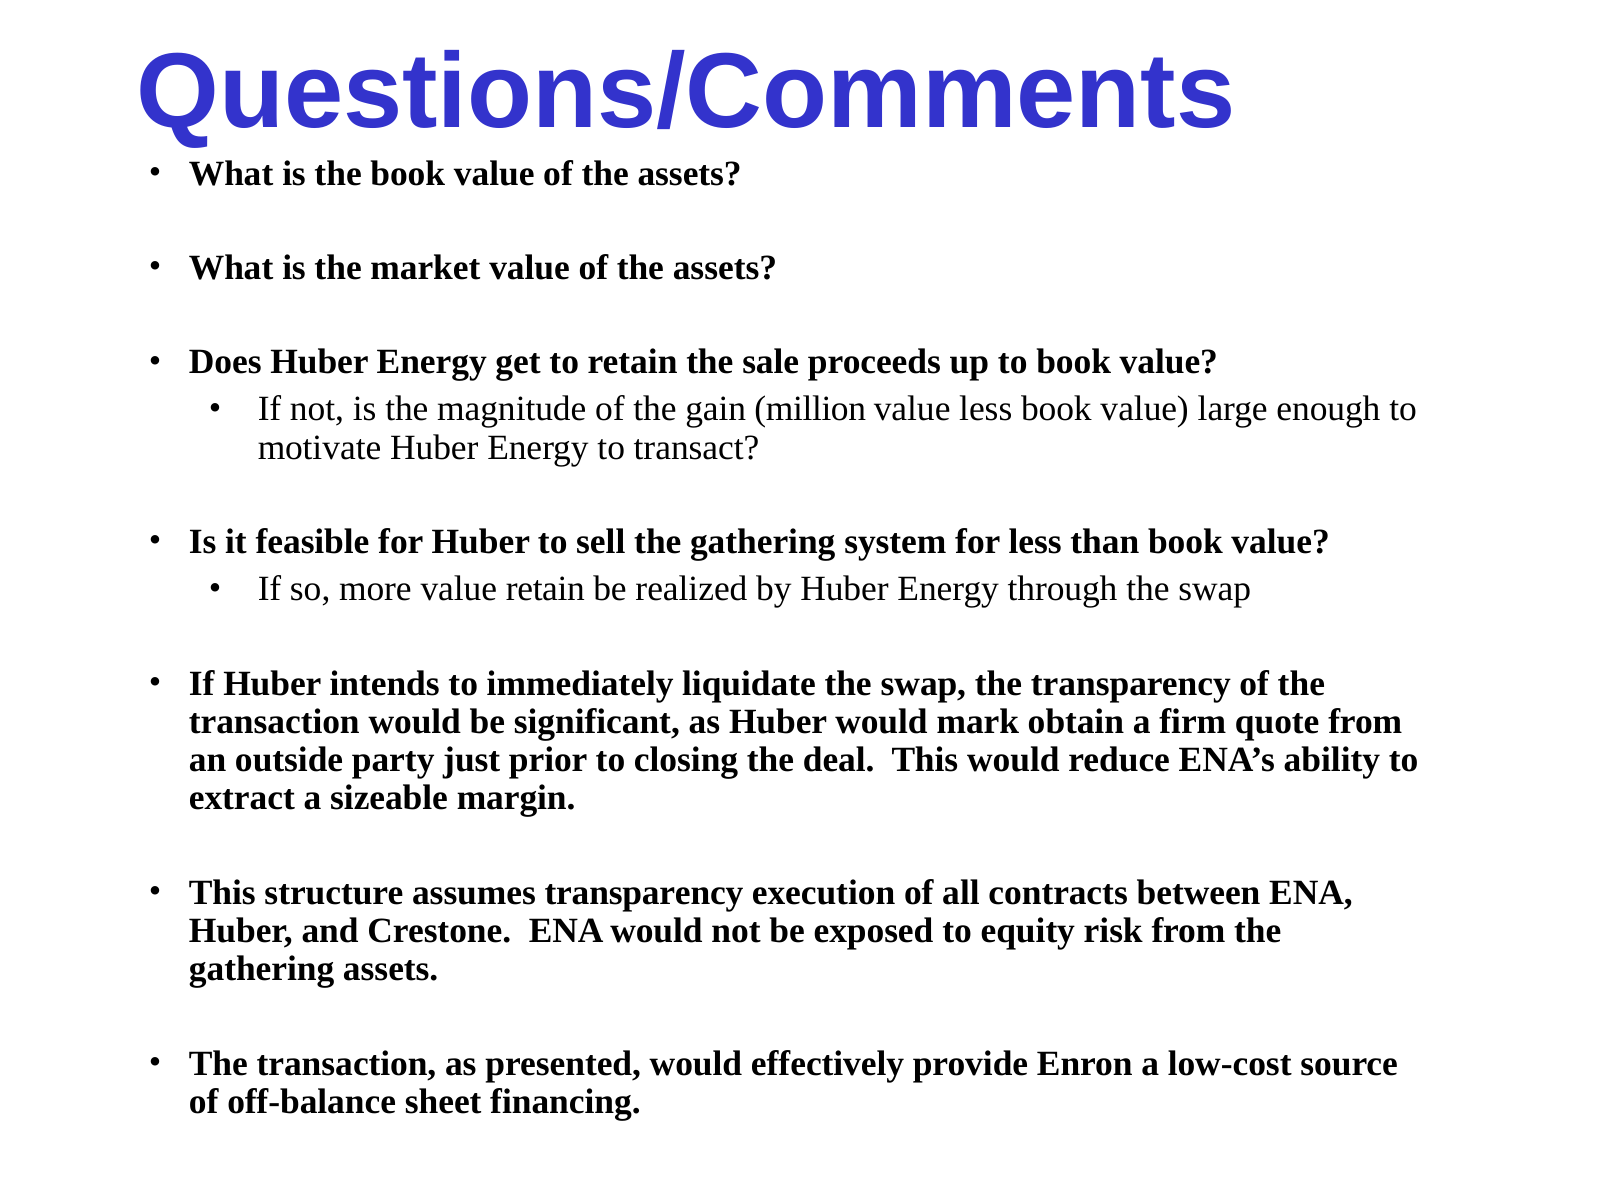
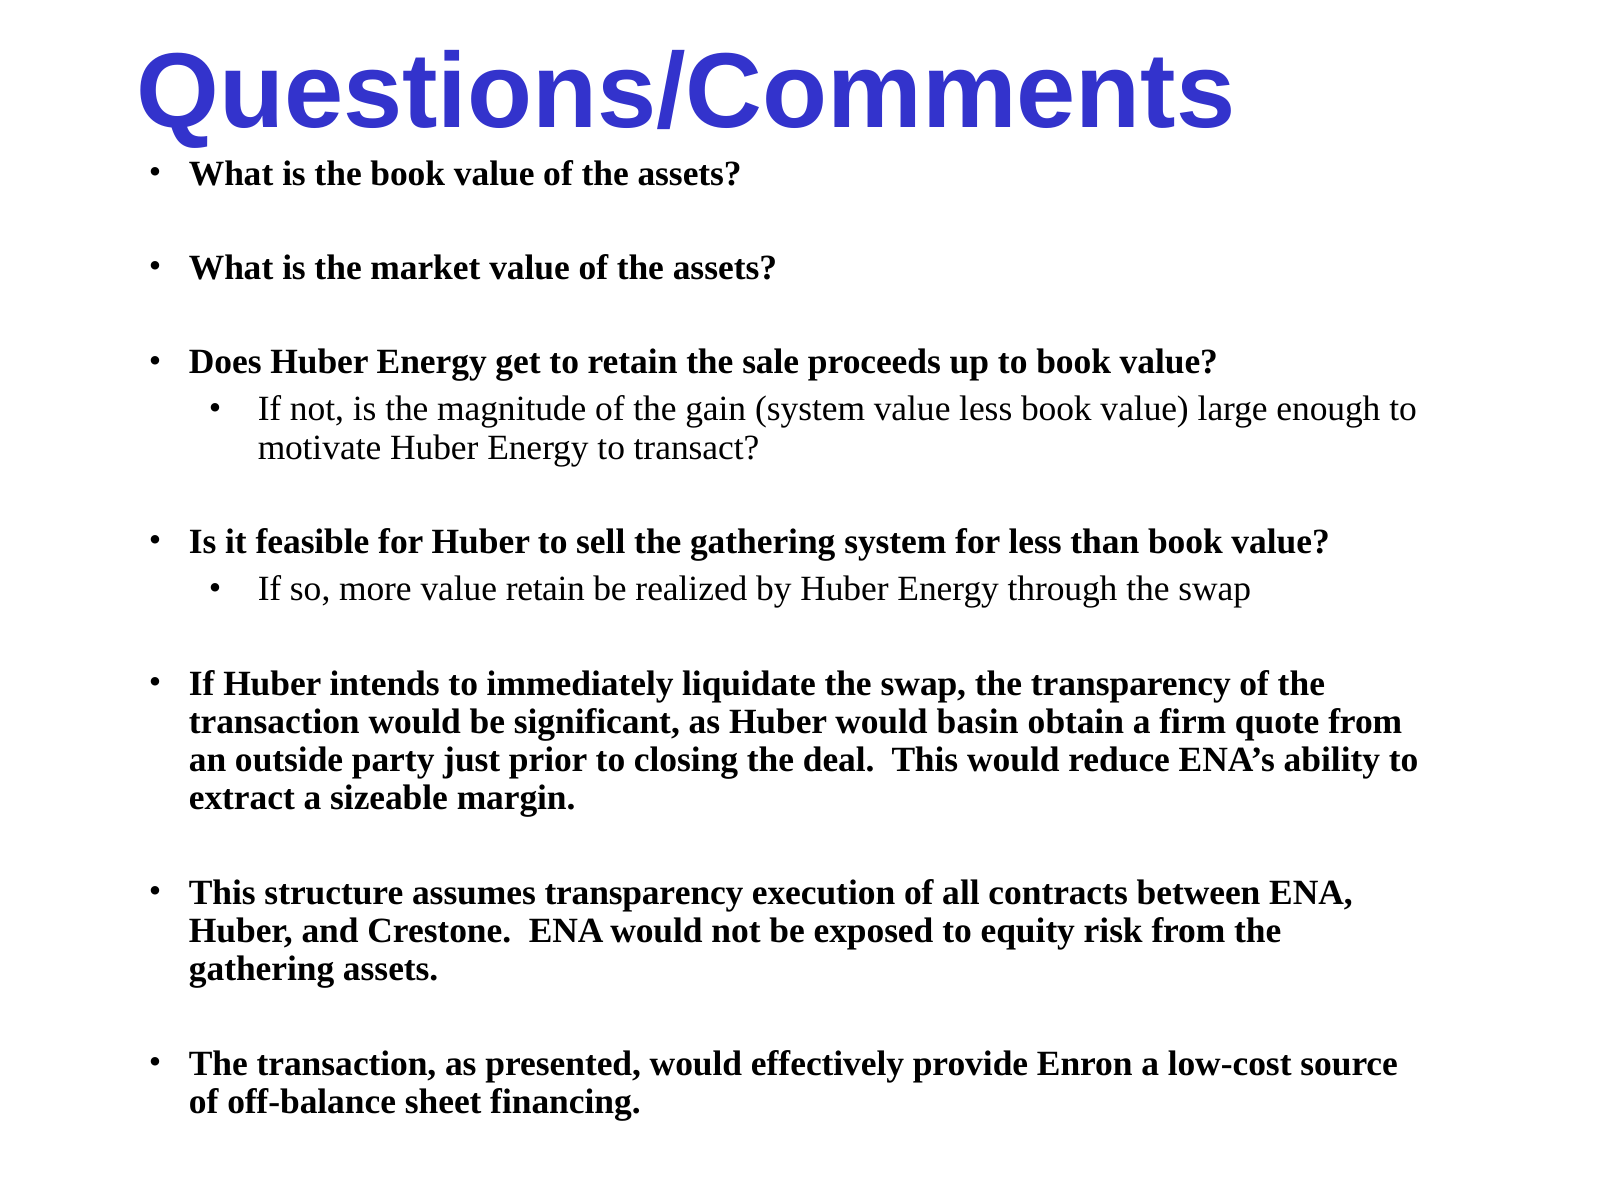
gain million: million -> system
mark: mark -> basin
